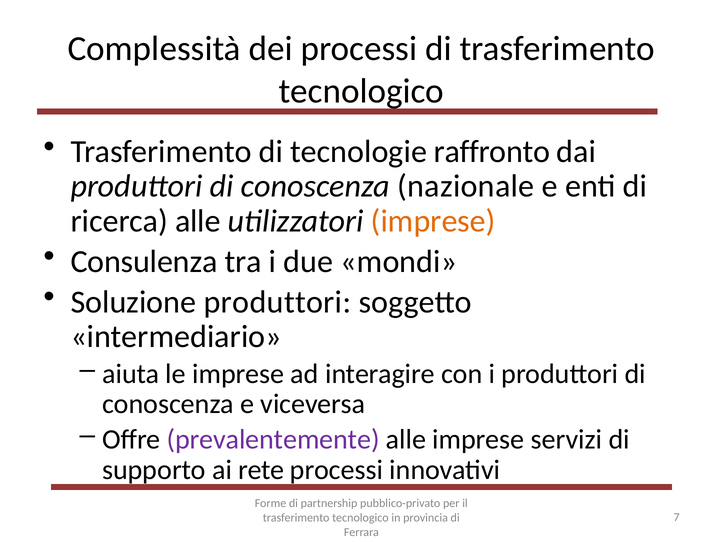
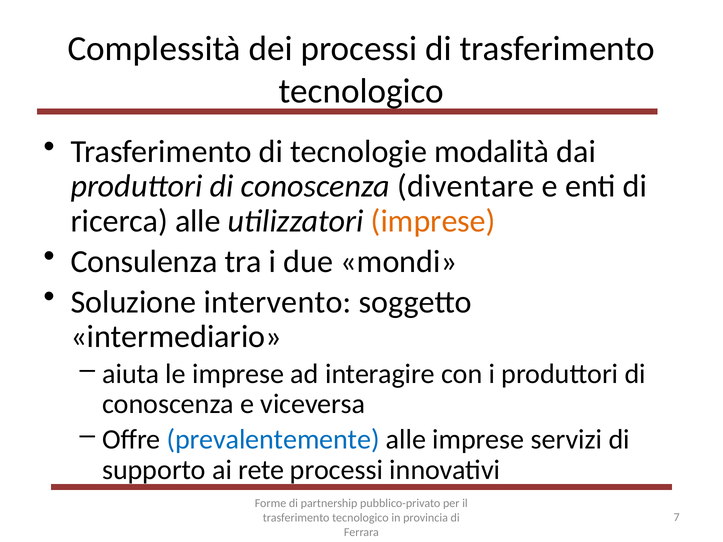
raffronto: raffronto -> modalità
nazionale: nazionale -> diventare
Soluzione produttori: produttori -> intervento
prevalentemente colour: purple -> blue
